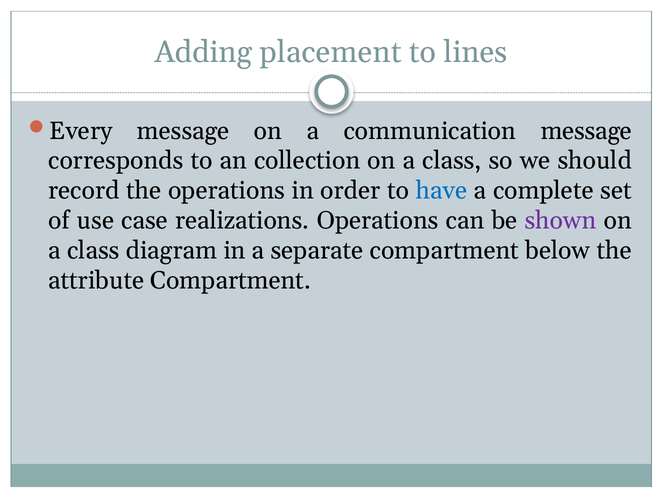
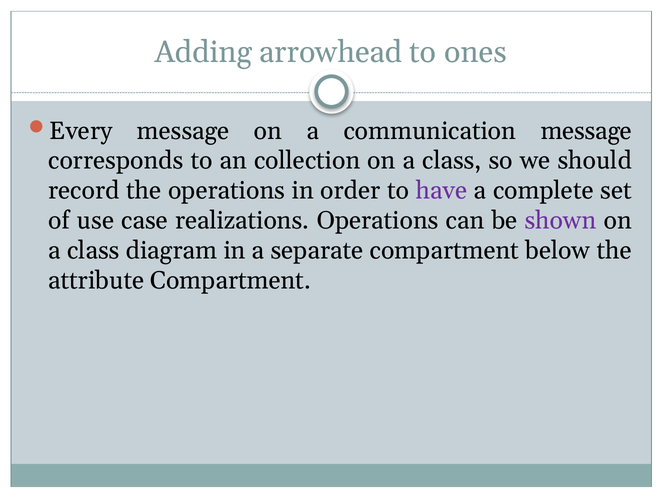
placement: placement -> arrowhead
lines: lines -> ones
have colour: blue -> purple
